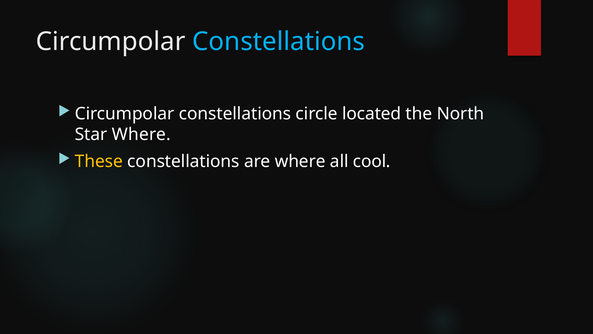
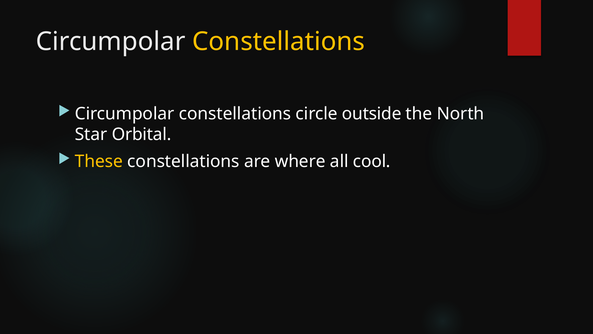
Constellations at (279, 42) colour: light blue -> yellow
located: located -> outside
Star Where: Where -> Orbital
